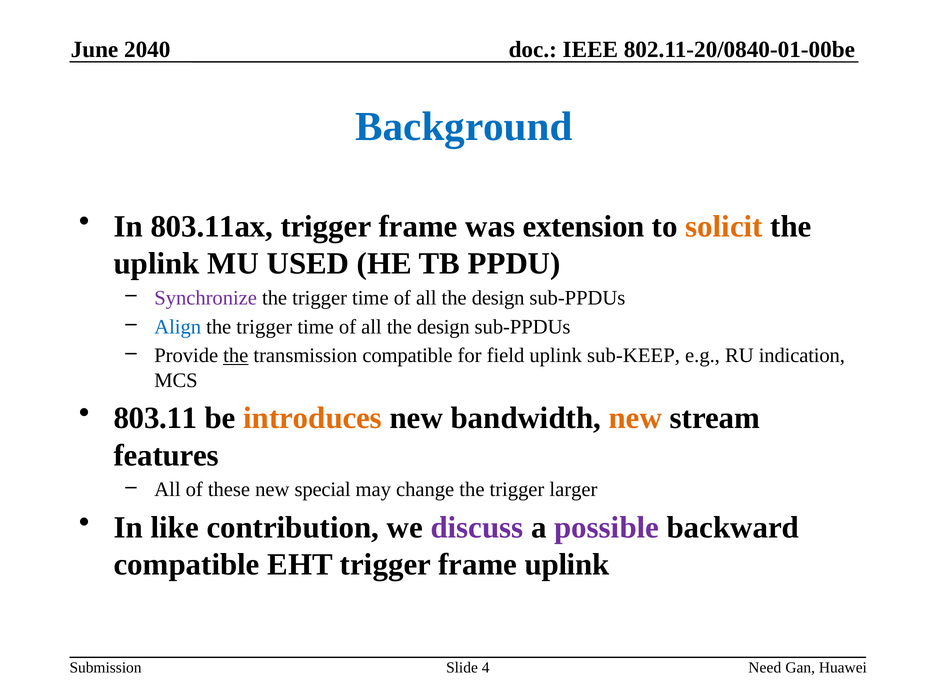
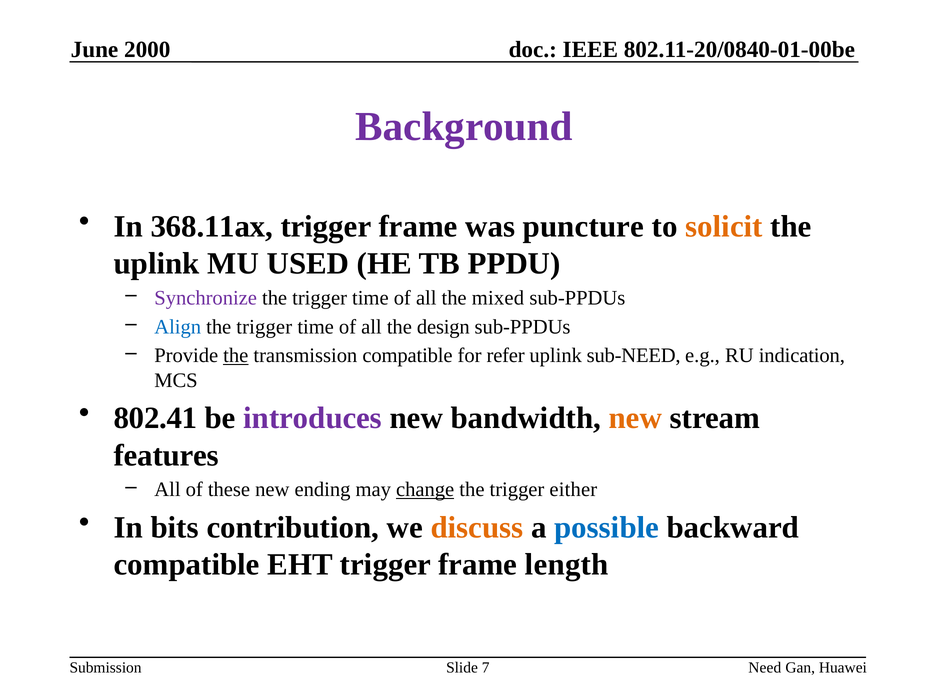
2040: 2040 -> 2000
Background colour: blue -> purple
803.11ax: 803.11ax -> 368.11ax
extension: extension -> puncture
design at (498, 298): design -> mixed
field: field -> refer
sub-KEEP: sub-KEEP -> sub-NEED
803.11: 803.11 -> 802.41
introduces colour: orange -> purple
special: special -> ending
change underline: none -> present
larger: larger -> either
like: like -> bits
discuss colour: purple -> orange
possible colour: purple -> blue
frame uplink: uplink -> length
4: 4 -> 7
